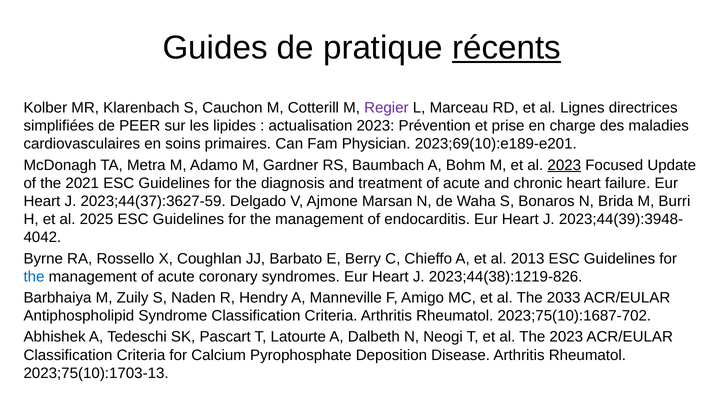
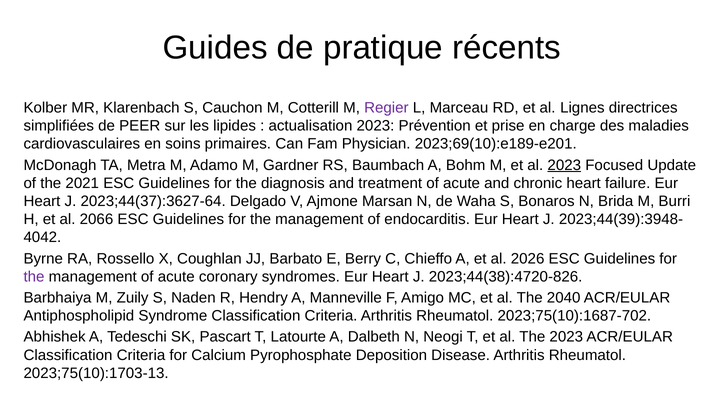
récents underline: present -> none
2023;44(37):3627-59: 2023;44(37):3627-59 -> 2023;44(37):3627-64
2025: 2025 -> 2066
2013: 2013 -> 2026
the at (34, 277) colour: blue -> purple
2023;44(38):1219-826: 2023;44(38):1219-826 -> 2023;44(38):4720-826
2033: 2033 -> 2040
